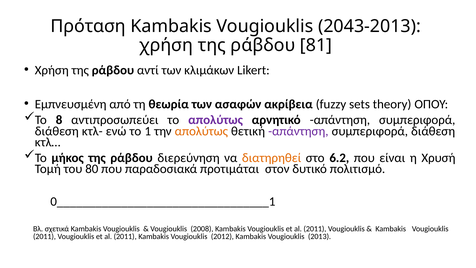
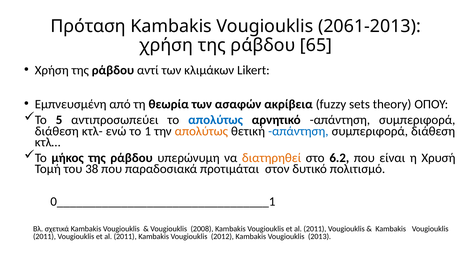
2043-2013: 2043-2013 -> 2061-2013
81: 81 -> 65
8: 8 -> 5
απολύτως at (216, 120) colour: purple -> blue
απάντηση at (298, 131) colour: purple -> blue
διερεύνηση: διερεύνηση -> υπερώνυμη
80: 80 -> 38
